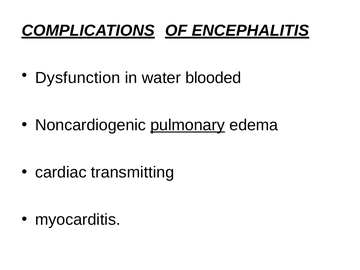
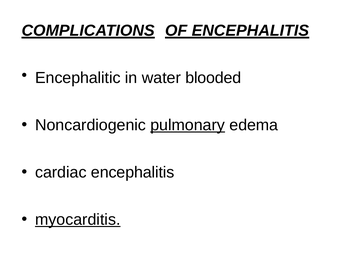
Dysfunction: Dysfunction -> Encephalitic
cardiac transmitting: transmitting -> encephalitis
myocarditis underline: none -> present
